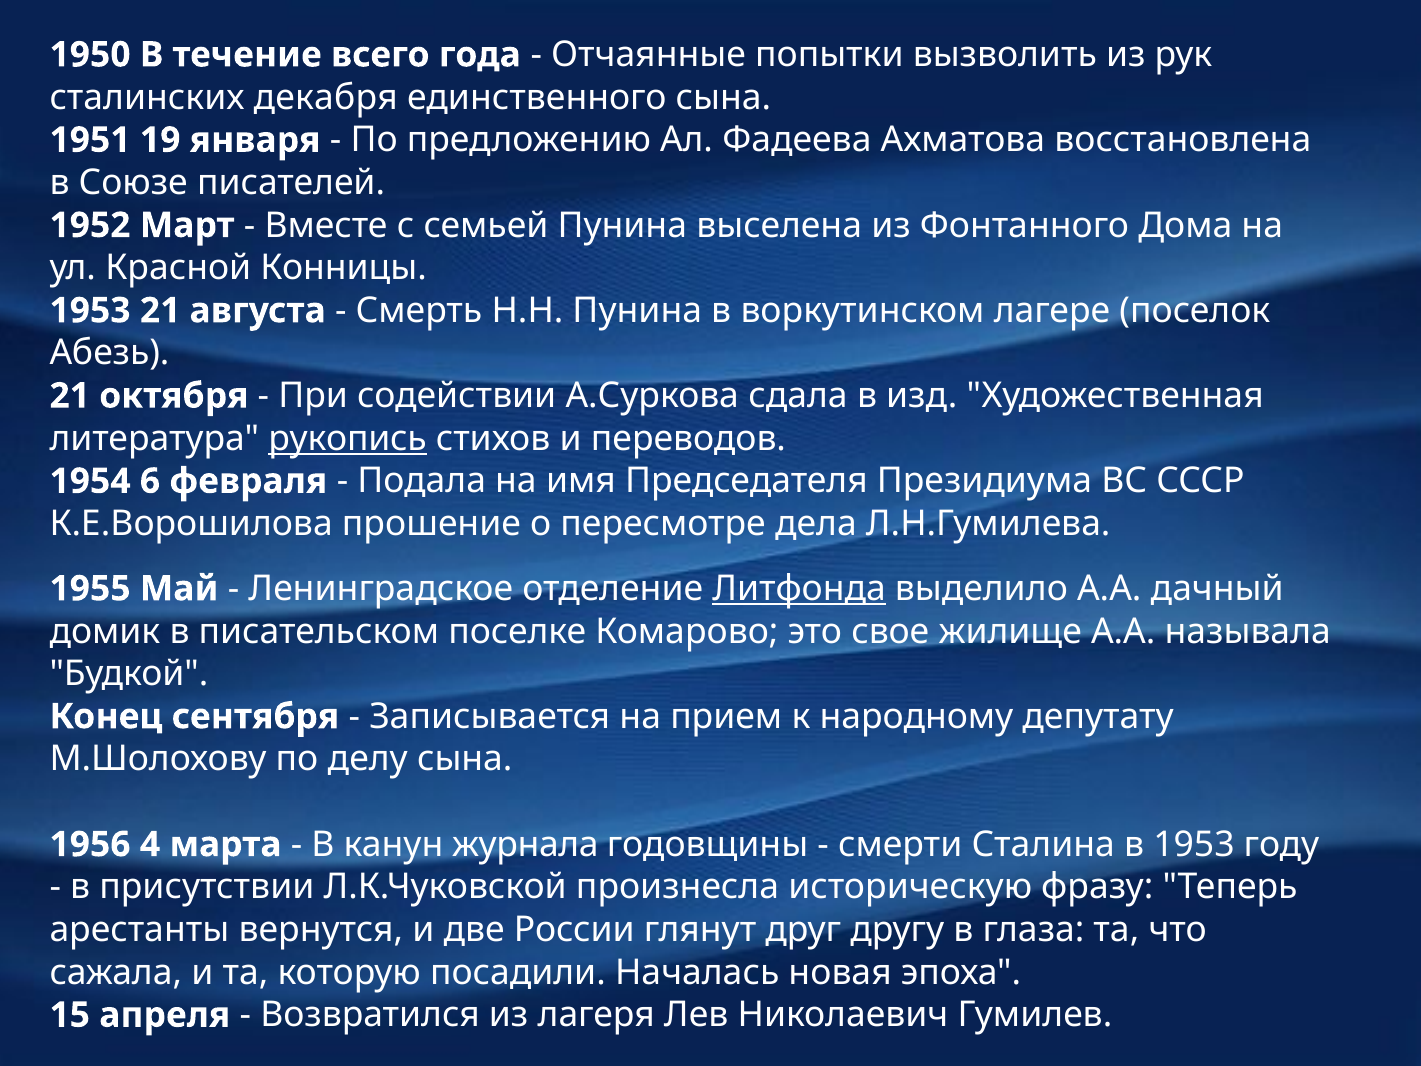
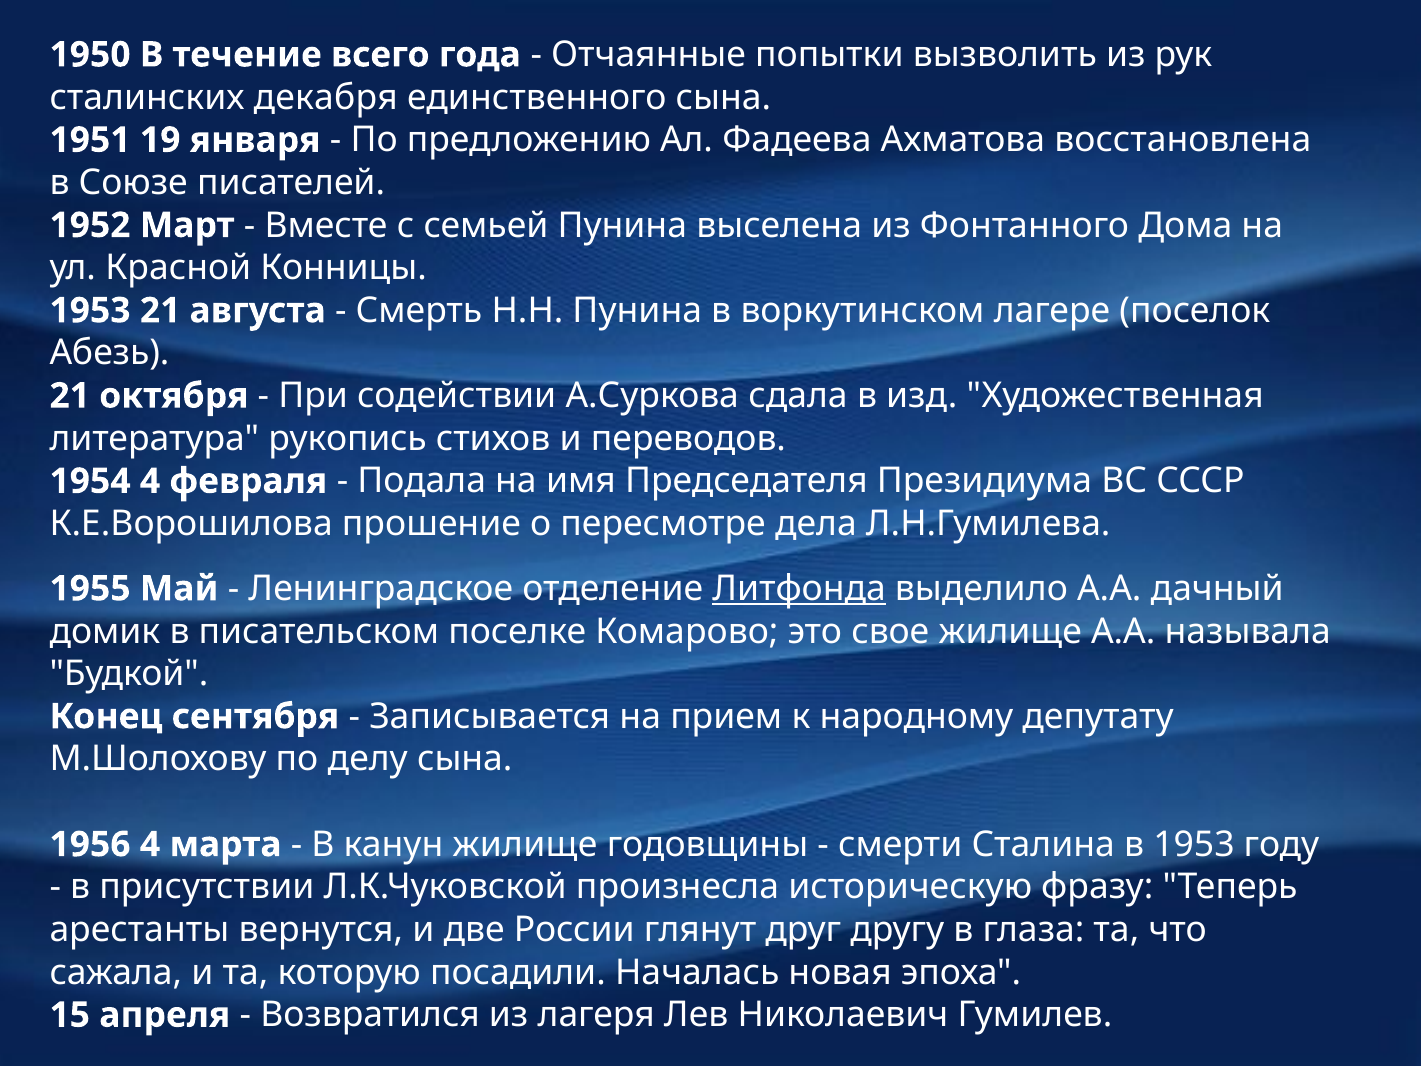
рукопись underline: present -> none
1954 6: 6 -> 4
канун журнала: журнала -> жилище
